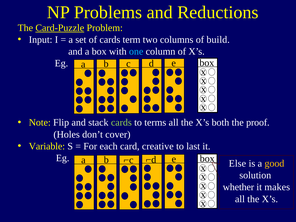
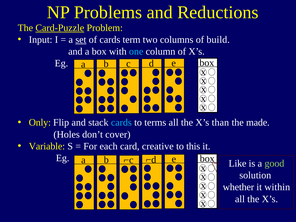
set underline: none -> present
Note: Note -> Only
cards at (121, 123) colour: light green -> light blue
both: both -> than
proof: proof -> made
last: last -> this
Else: Else -> Like
good colour: yellow -> light green
makes: makes -> within
